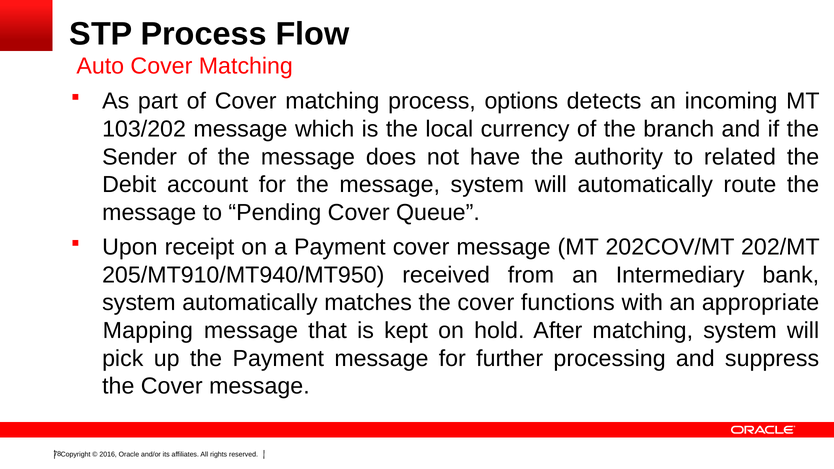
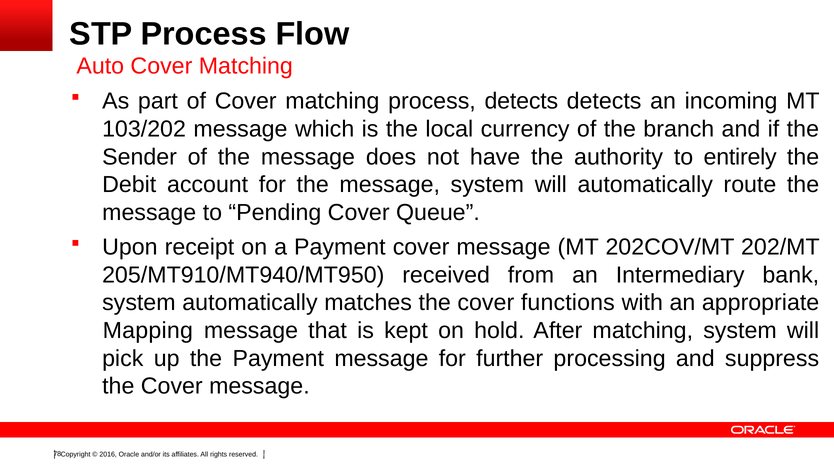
process options: options -> detects
related: related -> entirely
